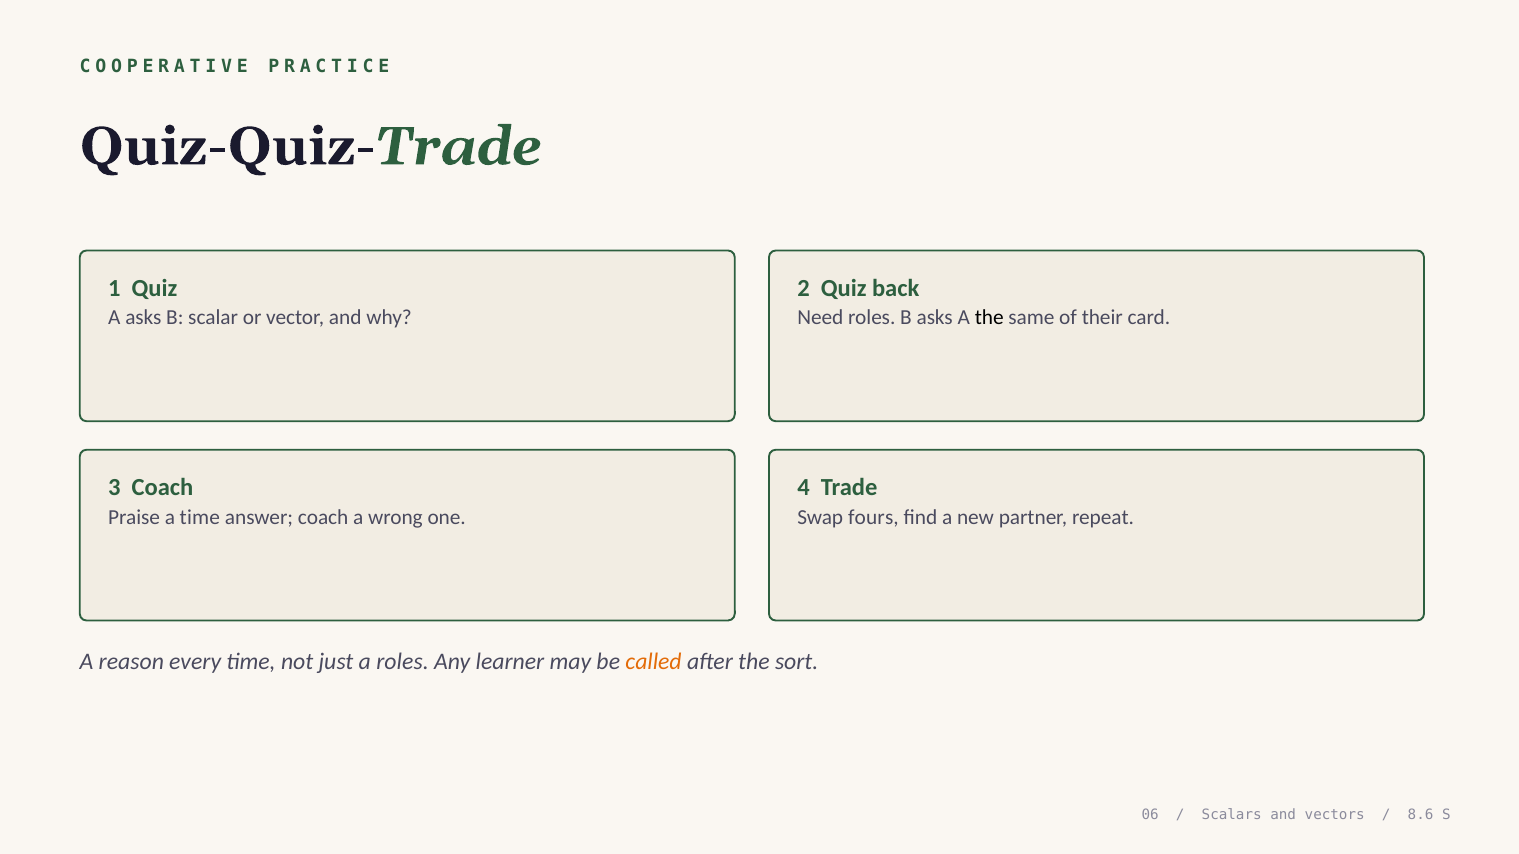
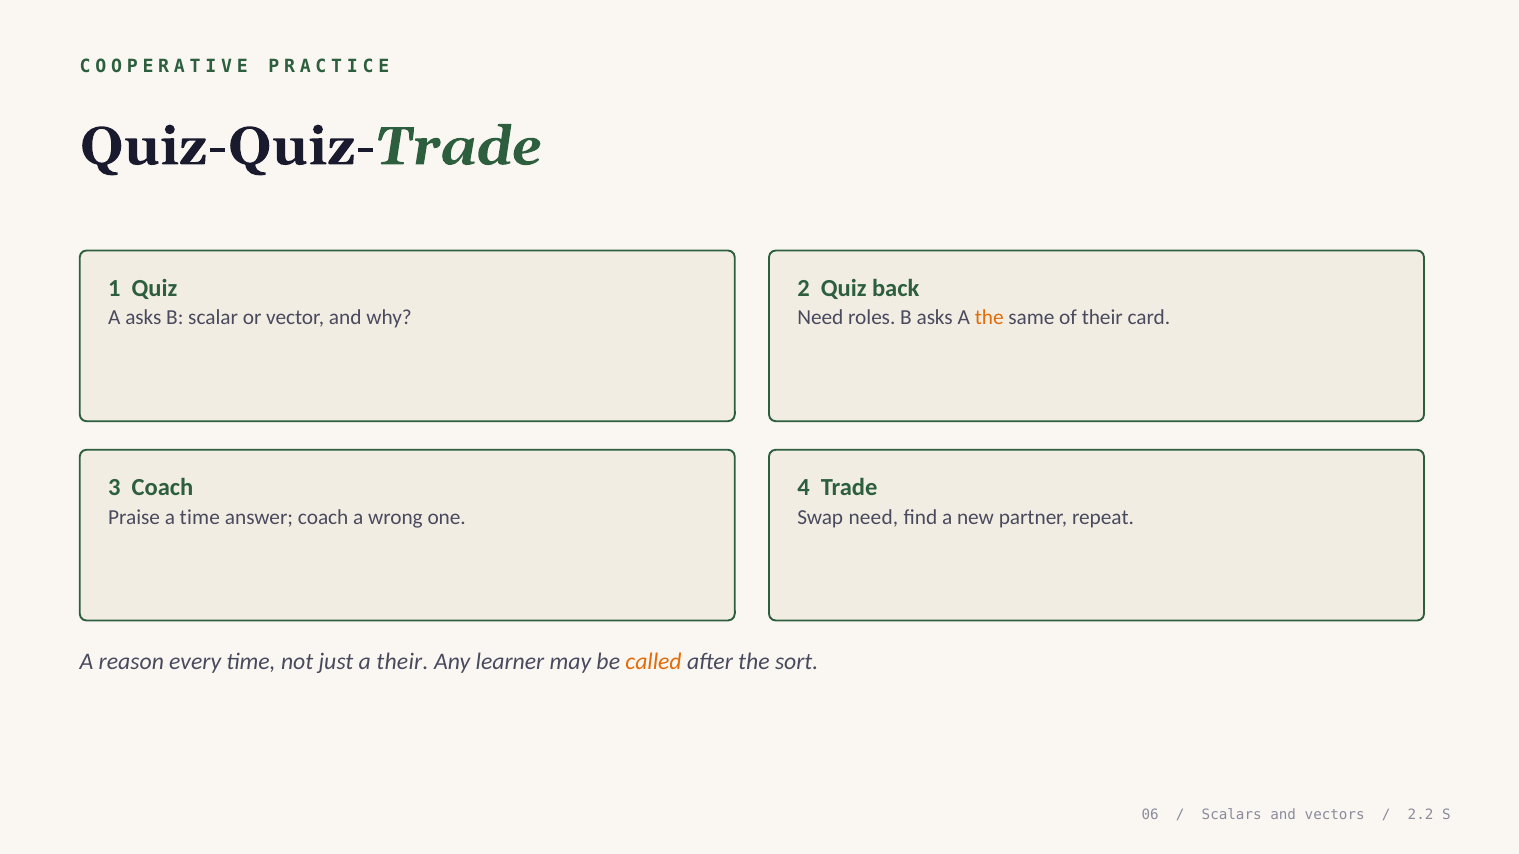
the at (989, 318) colour: black -> orange
Swap fours: fours -> need
a roles: roles -> their
8.6: 8.6 -> 2.2
